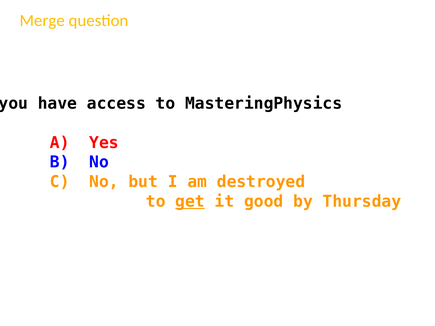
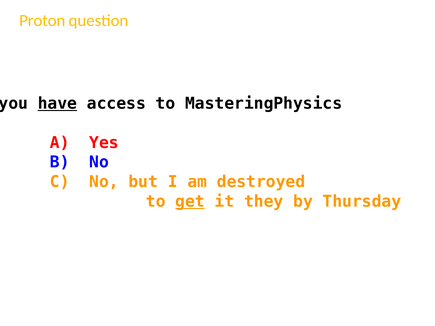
Merge: Merge -> Proton
have underline: none -> present
good: good -> they
